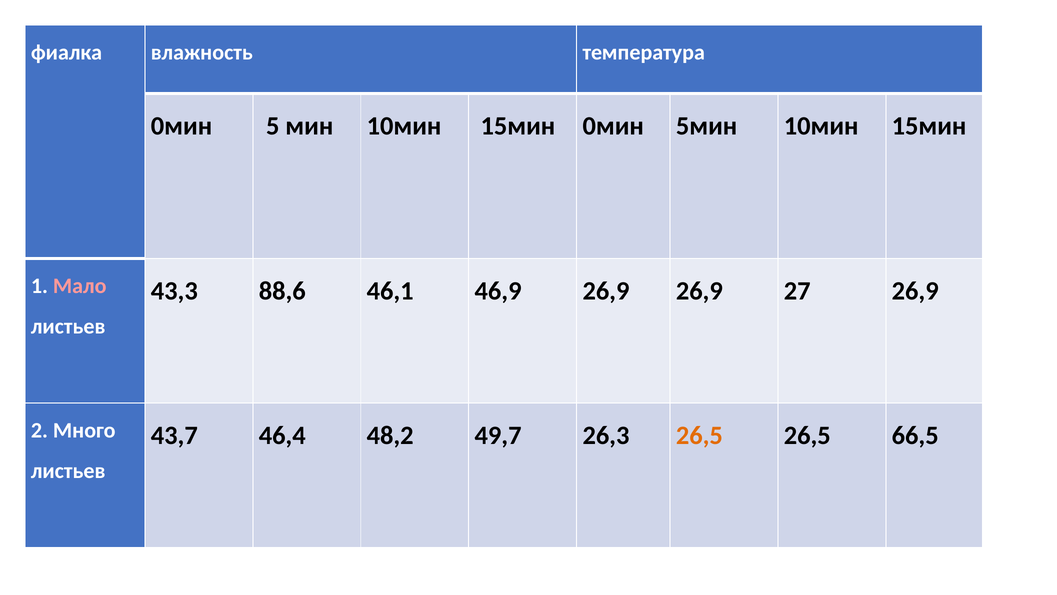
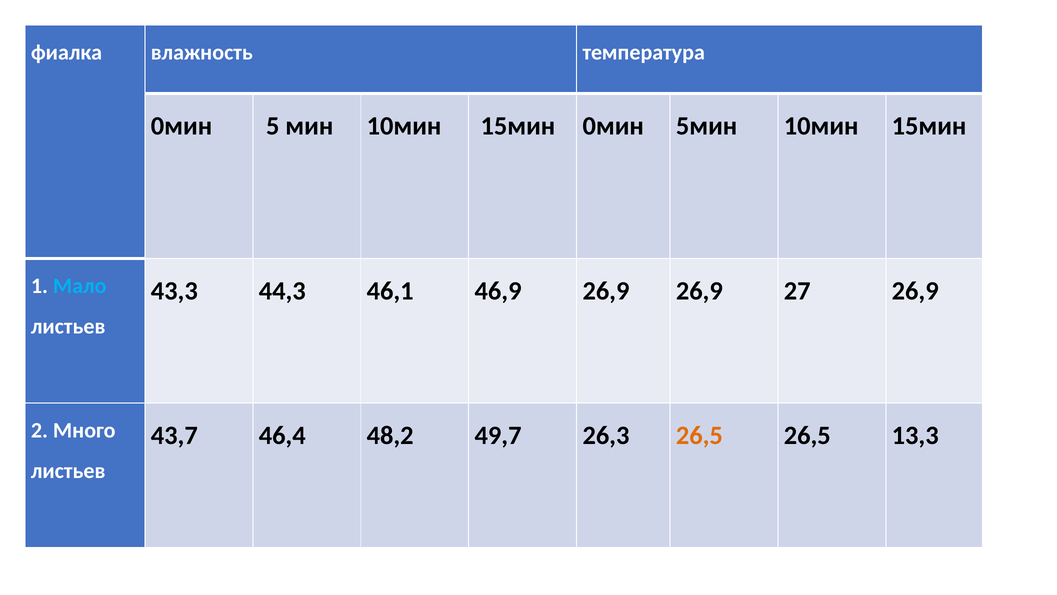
Мало colour: pink -> light blue
88,6: 88,6 -> 44,3
66,5: 66,5 -> 13,3
